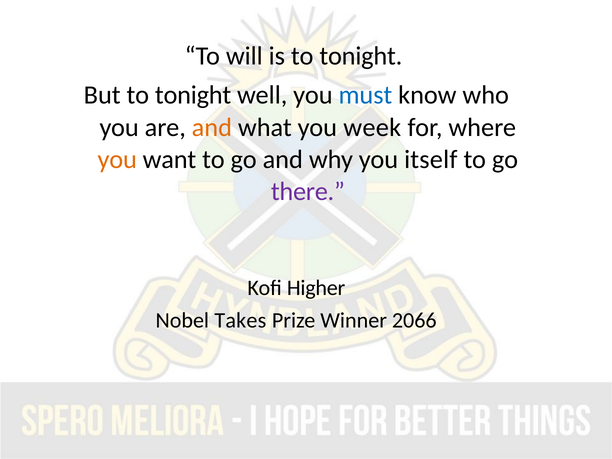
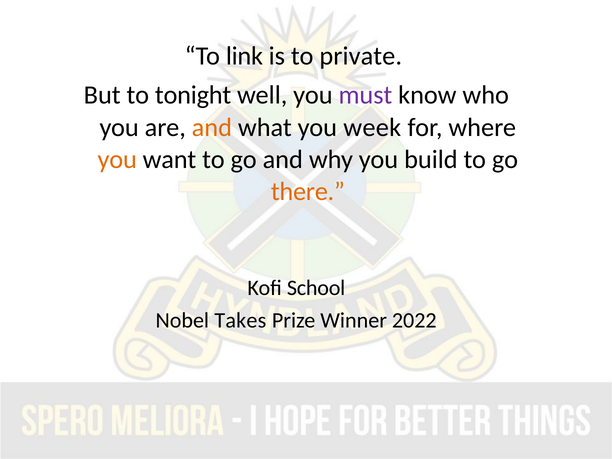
will: will -> link
is to tonight: tonight -> private
must colour: blue -> purple
itself: itself -> build
there colour: purple -> orange
Higher: Higher -> School
2066: 2066 -> 2022
